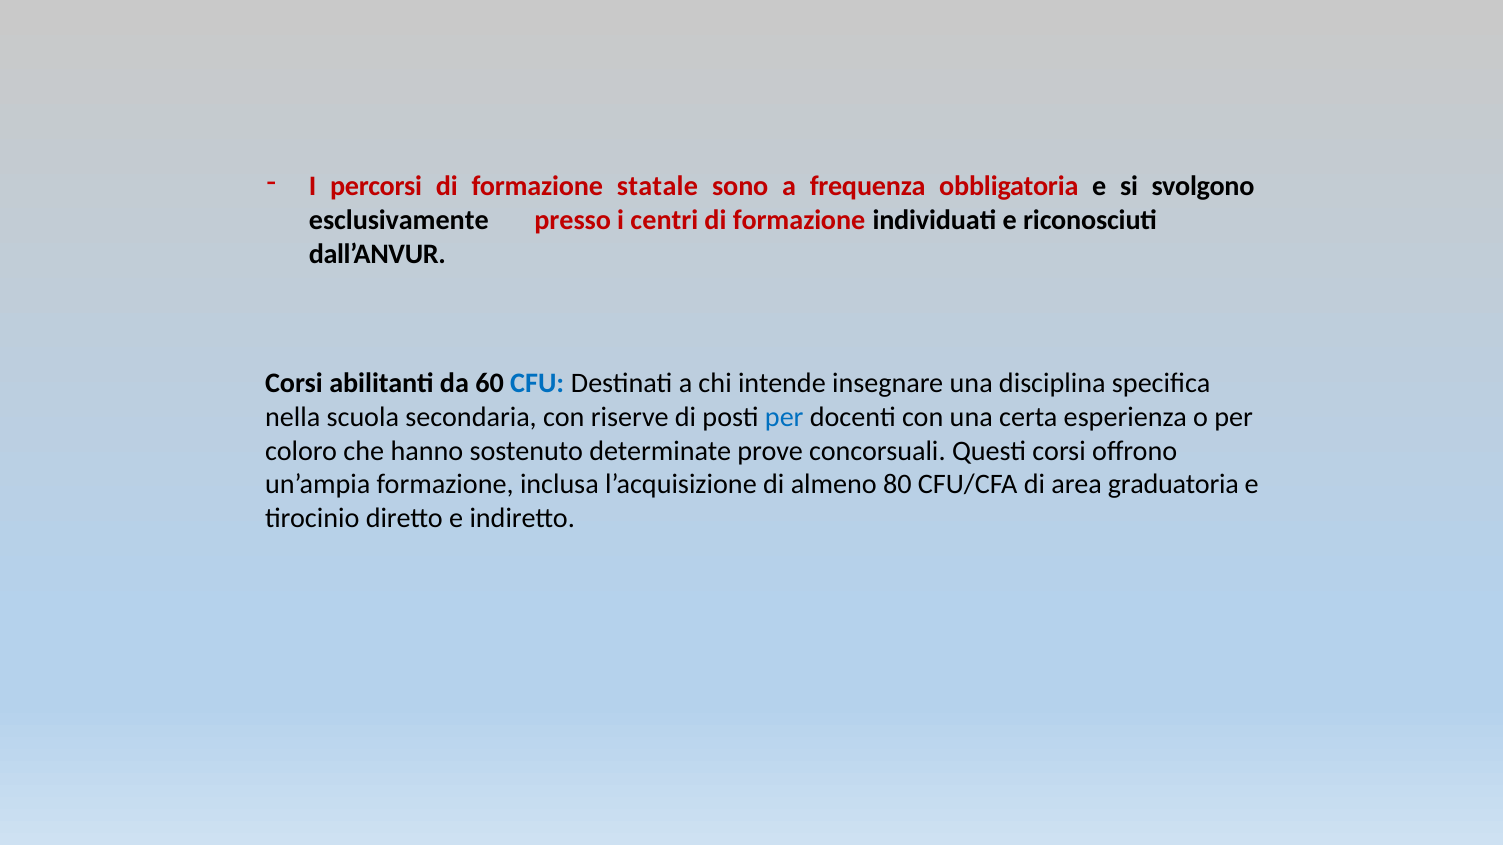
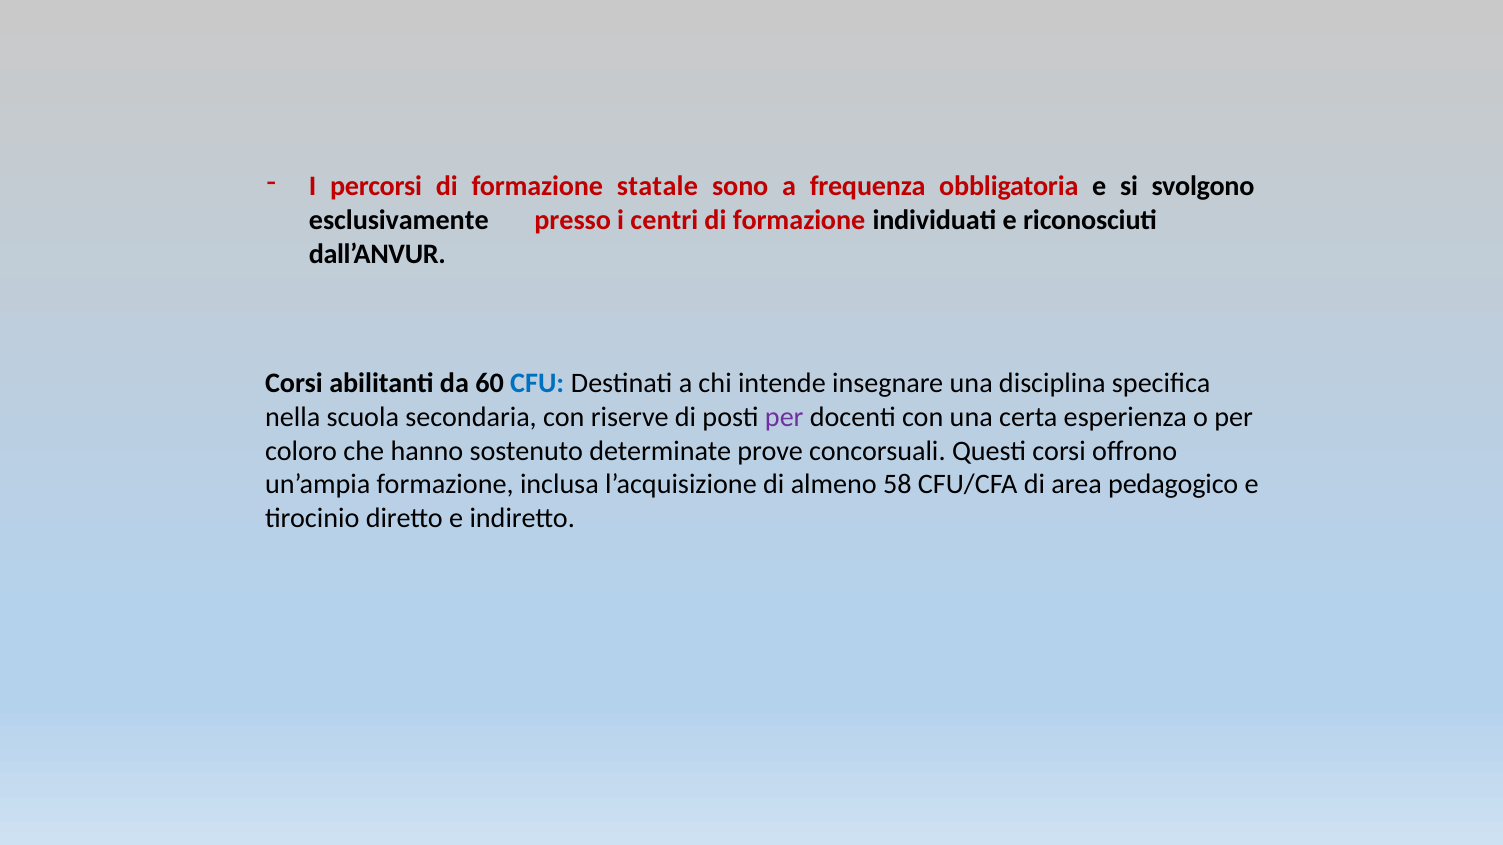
per at (784, 417) colour: blue -> purple
80: 80 -> 58
graduatoria: graduatoria -> pedagogico
